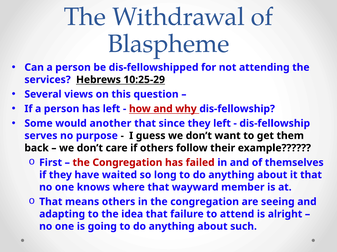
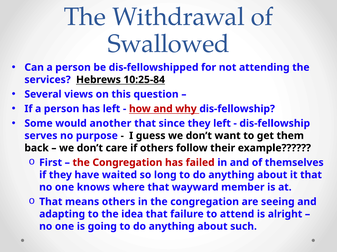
Blaspheme: Blaspheme -> Swallowed
10:25-29: 10:25-29 -> 10:25-84
